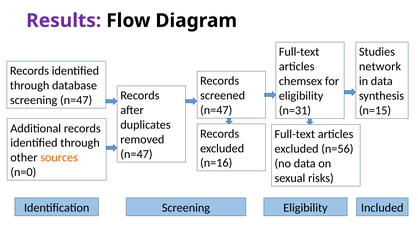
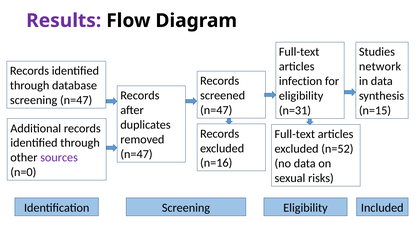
chemsex: chemsex -> infection
n=56: n=56 -> n=52
sources colour: orange -> purple
